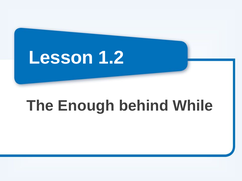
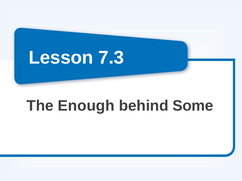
1.2: 1.2 -> 7.3
While: While -> Some
